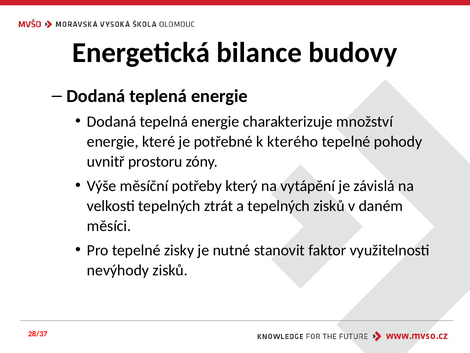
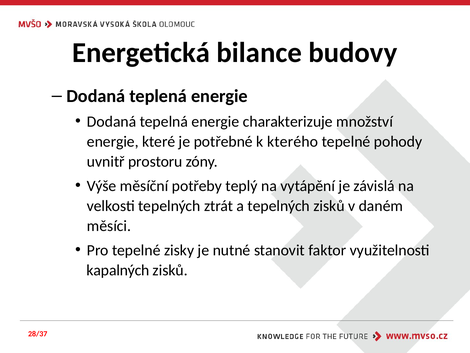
který: který -> teplý
nevýhody: nevýhody -> kapalných
